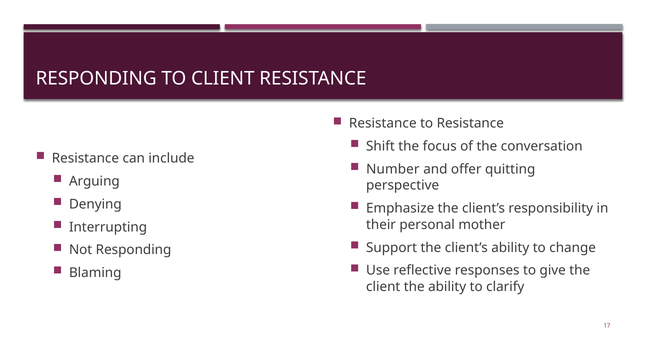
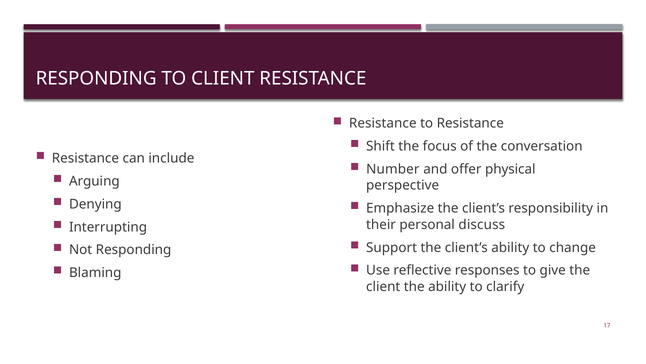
quitting: quitting -> physical
mother: mother -> discuss
